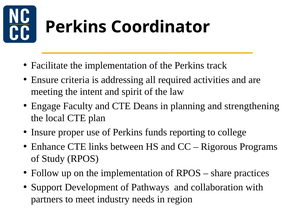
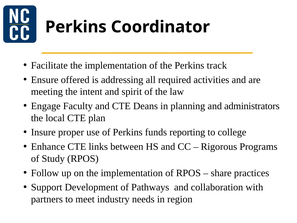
criteria: criteria -> offered
strengthening: strengthening -> administrators
